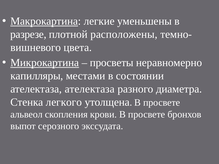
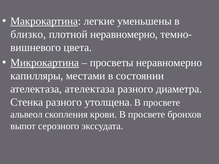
разрезе: разрезе -> близко
плотной расположены: расположены -> неравномерно
Стенка легкого: легкого -> разного
